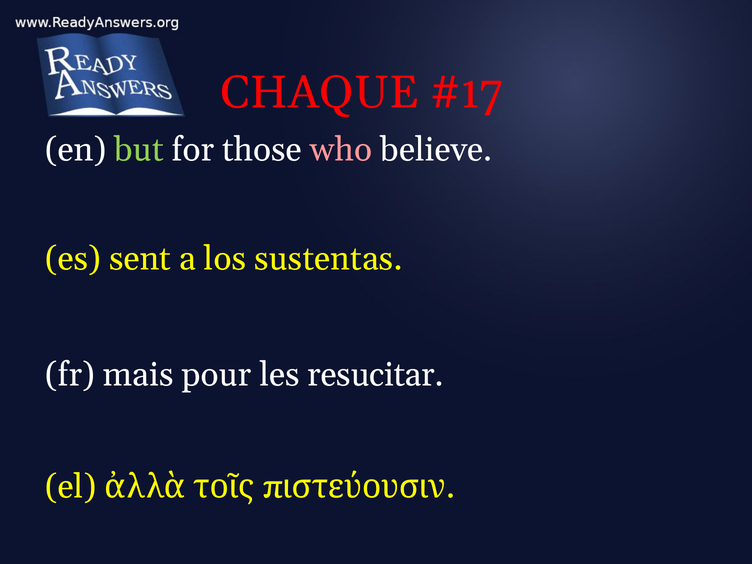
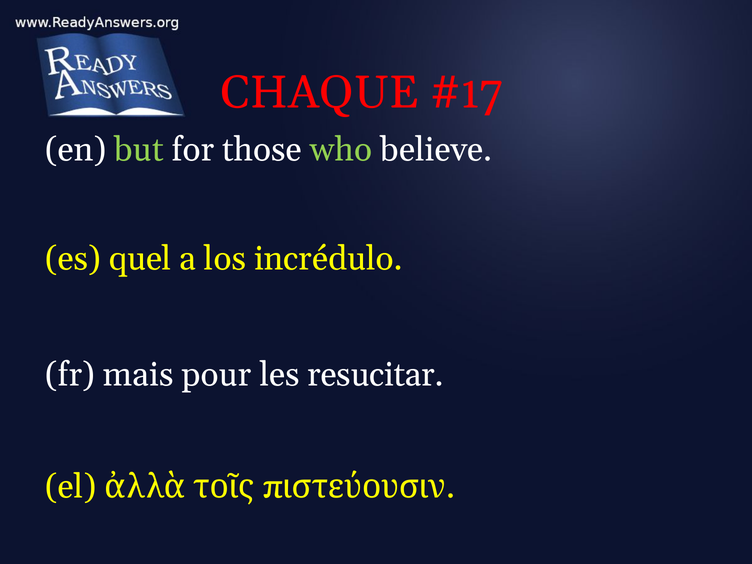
who colour: pink -> light green
sent: sent -> quel
sustentas: sustentas -> incrédulo
